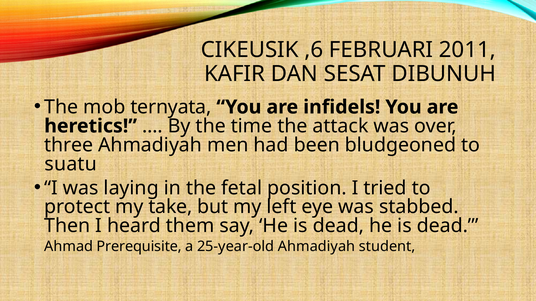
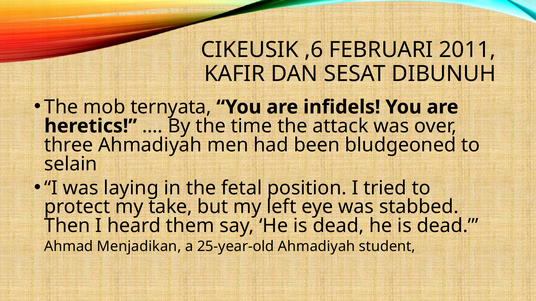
suatu: suatu -> selain
Prerequisite: Prerequisite -> Menjadikan
